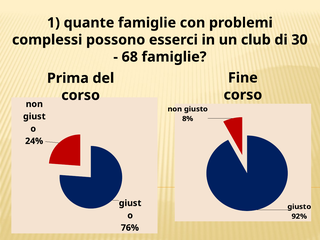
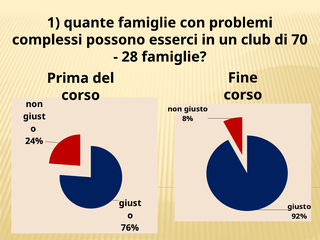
30: 30 -> 70
68: 68 -> 28
